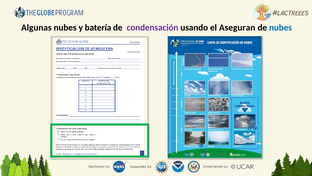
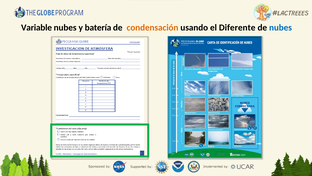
Algunas: Algunas -> Variable
condensación colour: purple -> orange
Aseguran: Aseguran -> Diferente
